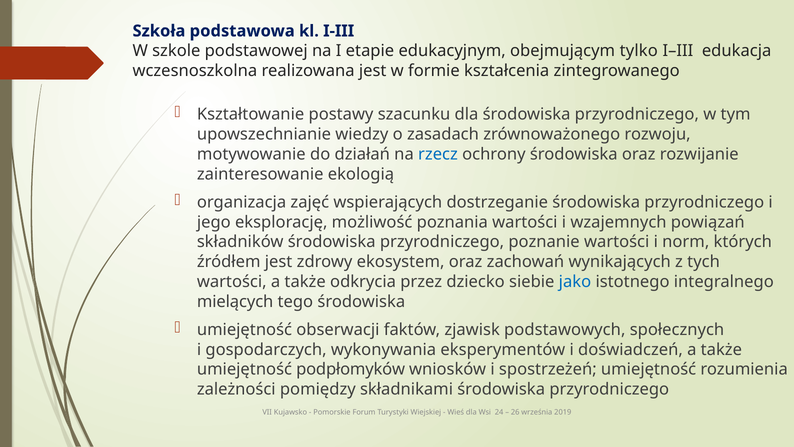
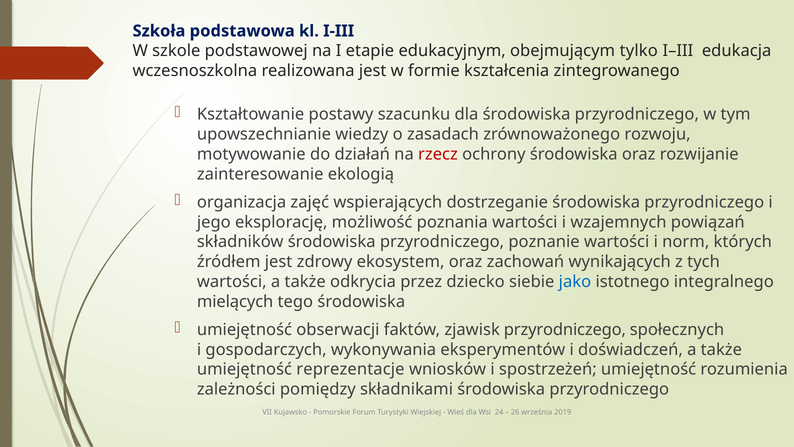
rzecz colour: blue -> red
zjawisk podstawowych: podstawowych -> przyrodniczego
podpłomyków: podpłomyków -> reprezentacje
